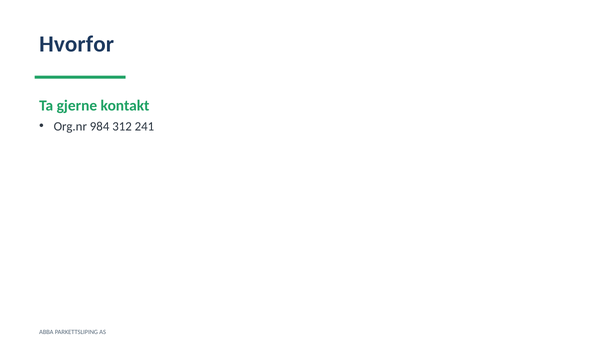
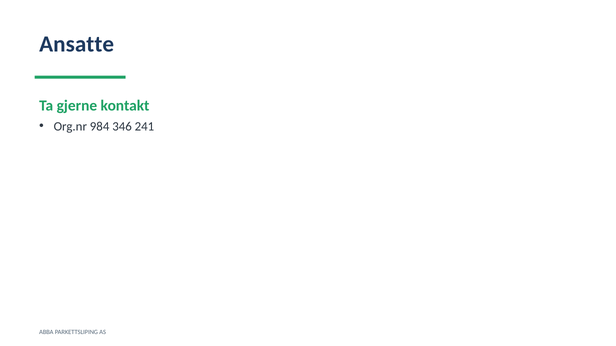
Hvorfor: Hvorfor -> Ansatte
312: 312 -> 346
